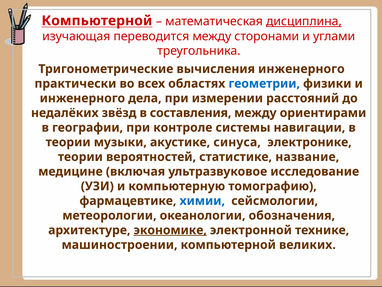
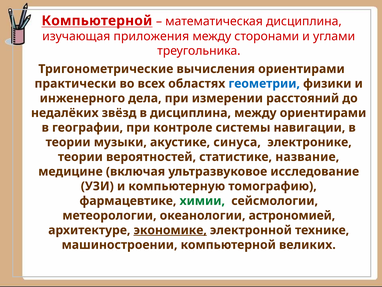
дисциплина at (304, 21) underline: present -> none
переводится: переводится -> приложения
вычисления инженерного: инженерного -> ориентирами
в составления: составления -> дисциплина
химии colour: blue -> green
обозначения: обозначения -> астрономией
